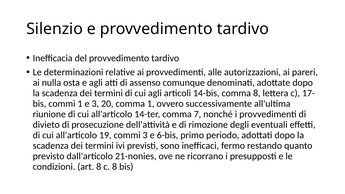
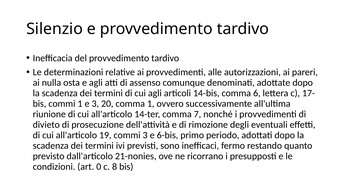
comma 8: 8 -> 6
art 8: 8 -> 0
